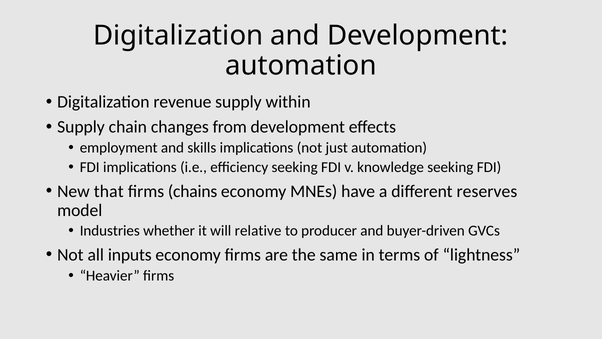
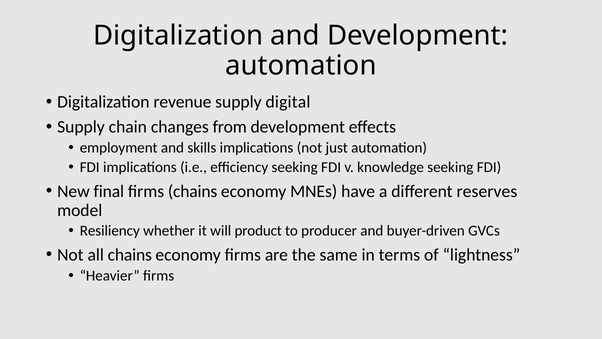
within: within -> digital
that: that -> final
Industries: Industries -> Resiliency
relative: relative -> product
all inputs: inputs -> chains
